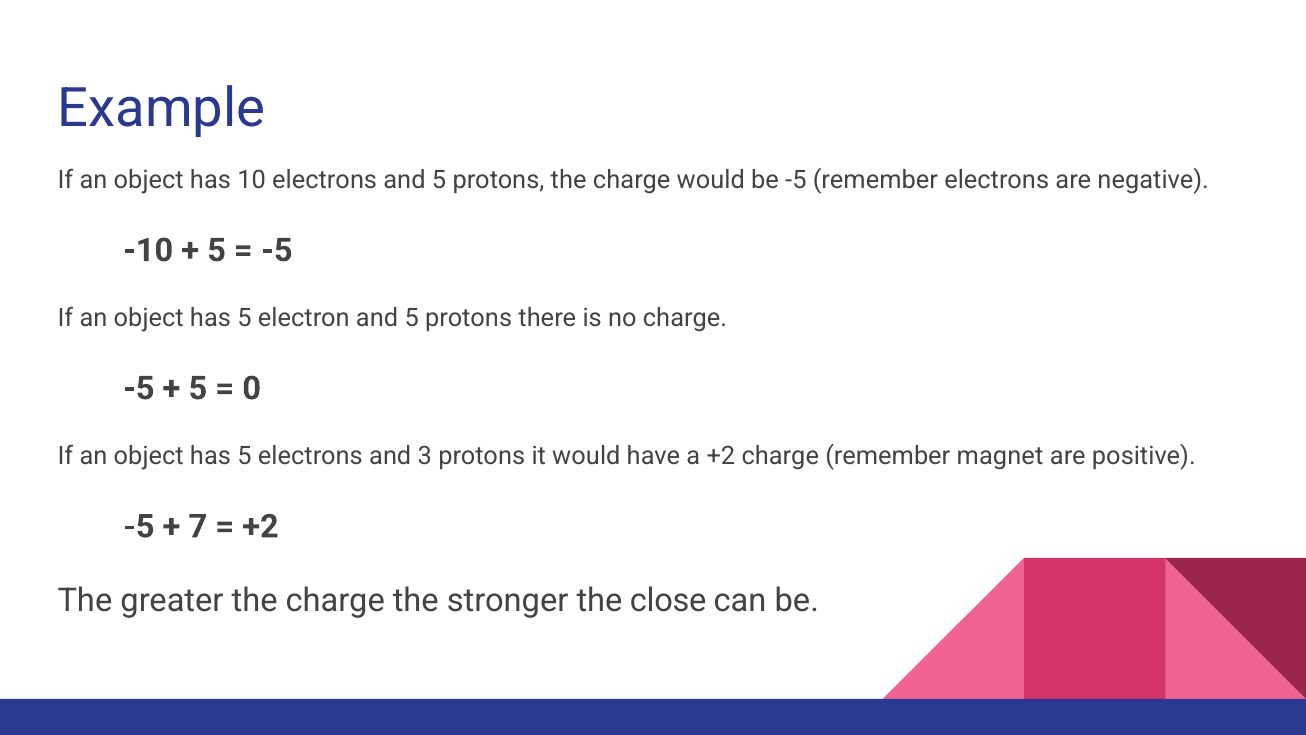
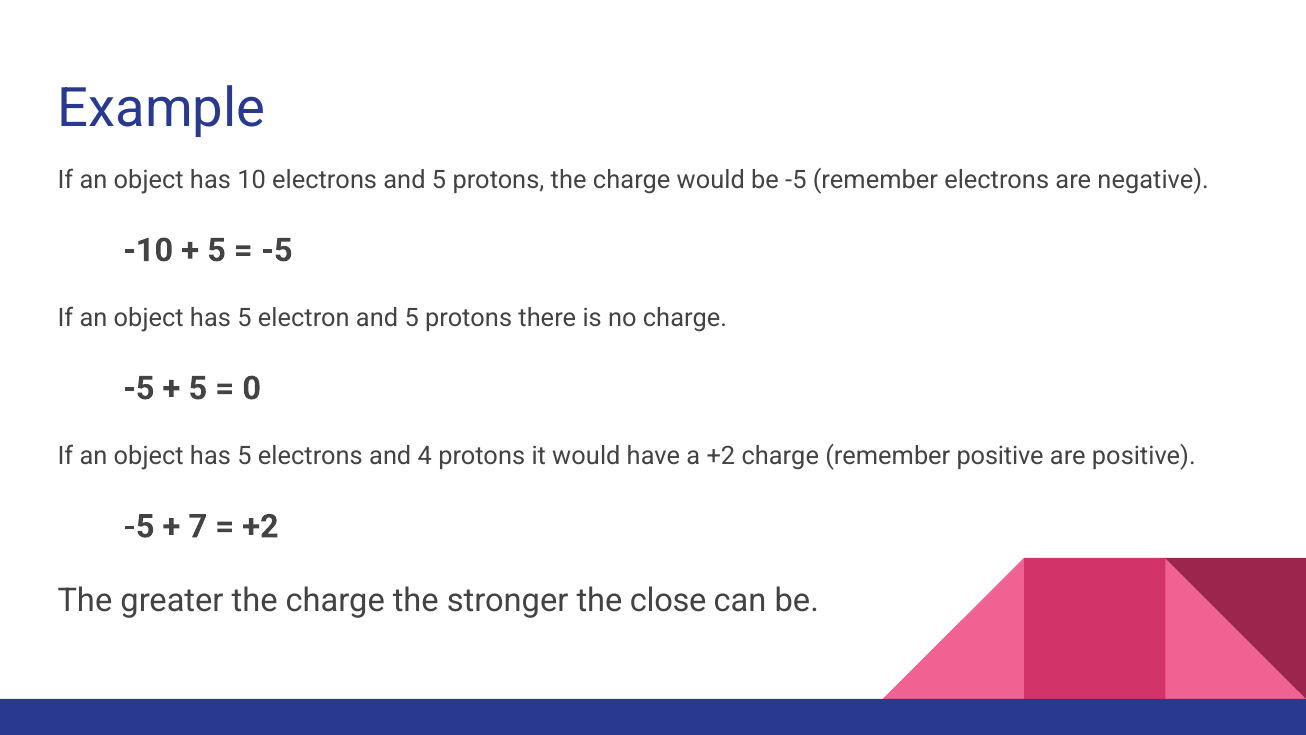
3: 3 -> 4
remember magnet: magnet -> positive
